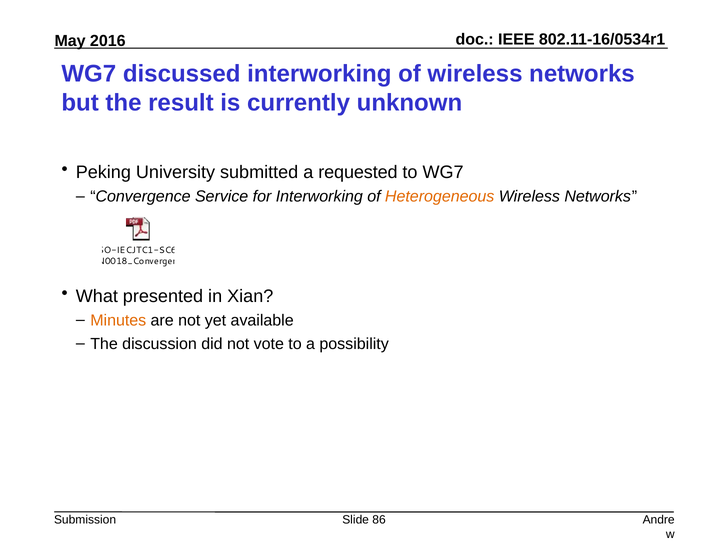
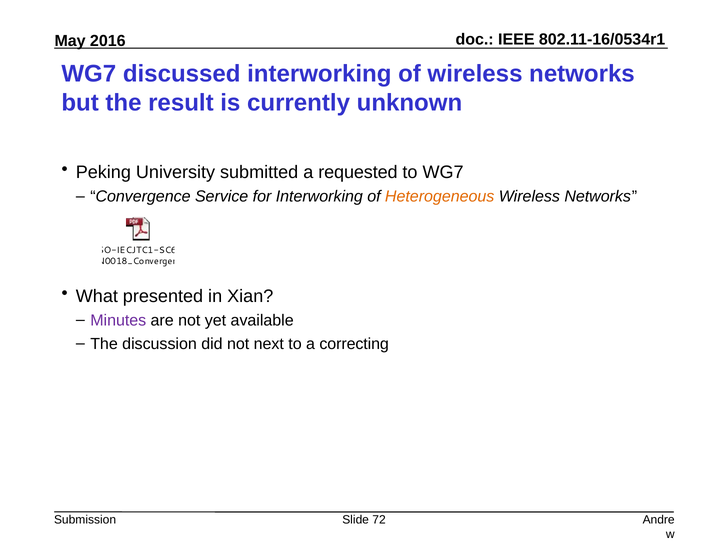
Minutes colour: orange -> purple
vote: vote -> next
possibility: possibility -> correcting
86: 86 -> 72
